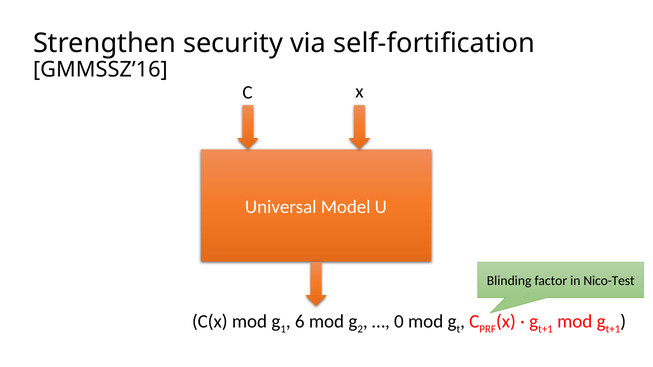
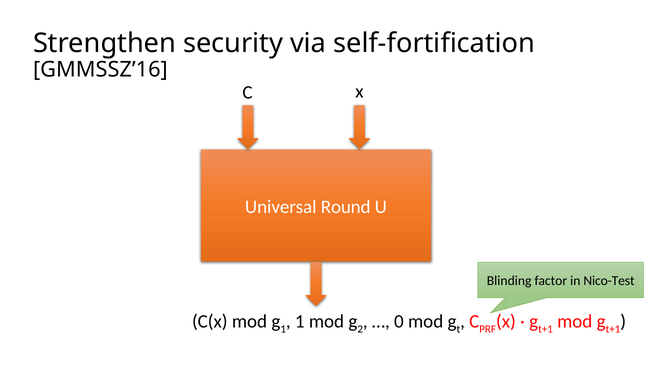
Model: Model -> Round
6 at (300, 322): 6 -> 1
